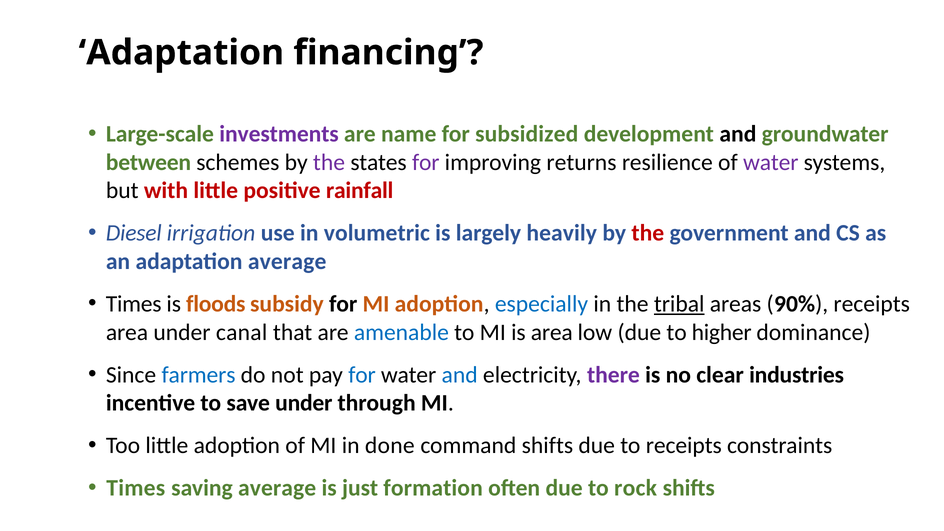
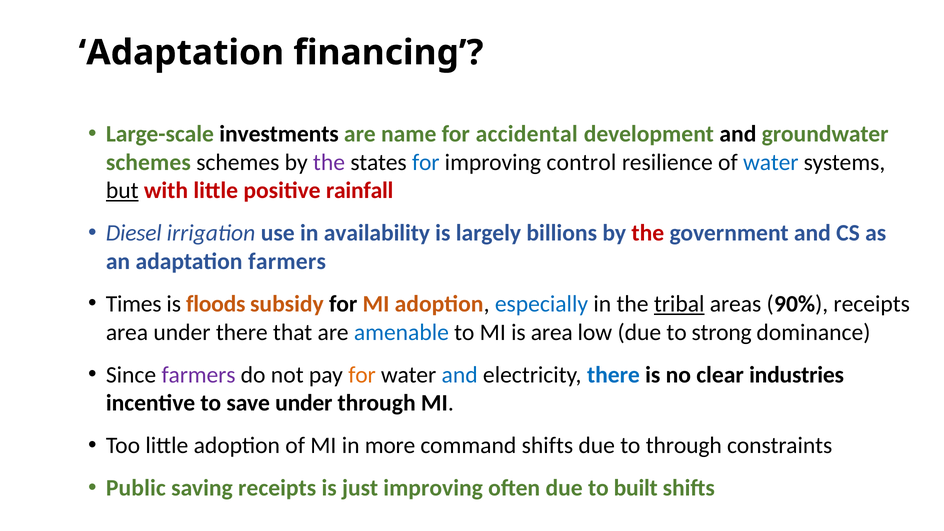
investments colour: purple -> black
subsidized: subsidized -> accidental
between at (149, 162): between -> schemes
for at (426, 162) colour: purple -> blue
returns: returns -> control
water at (771, 162) colour: purple -> blue
but underline: none -> present
volumetric: volumetric -> availability
heavily: heavily -> billions
adaptation average: average -> farmers
under canal: canal -> there
higher: higher -> strong
farmers at (199, 375) colour: blue -> purple
for at (362, 375) colour: blue -> orange
there at (613, 375) colour: purple -> blue
done: done -> more
to receipts: receipts -> through
Times at (136, 488): Times -> Public
saving average: average -> receipts
just formation: formation -> improving
rock: rock -> built
